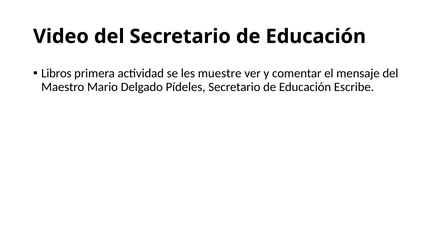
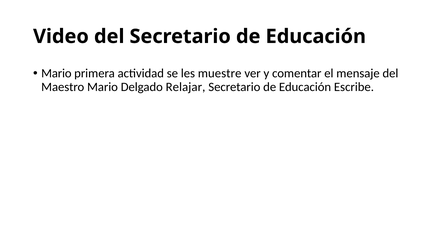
Libros at (56, 73): Libros -> Mario
Pídeles: Pídeles -> Relajar
